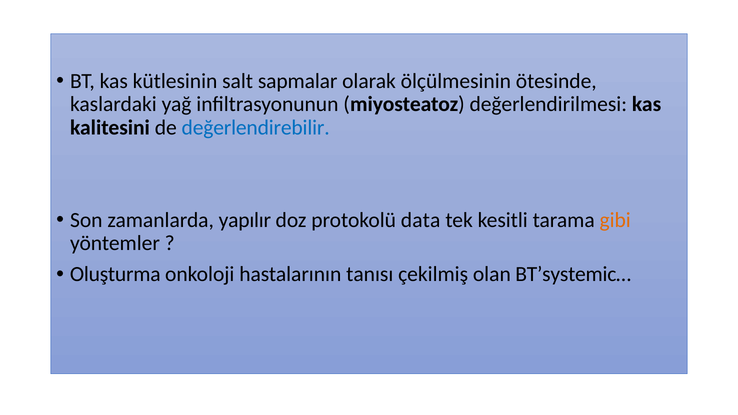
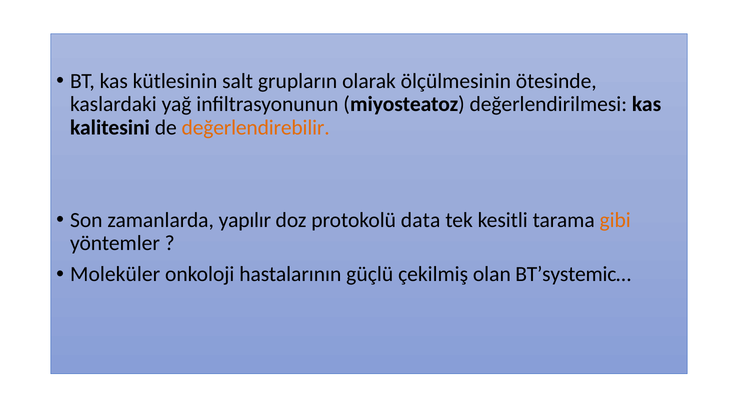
sapmalar: sapmalar -> grupların
değerlendirebilir colour: blue -> orange
Oluşturma: Oluşturma -> Moleküler
tanısı: tanısı -> güçlü
